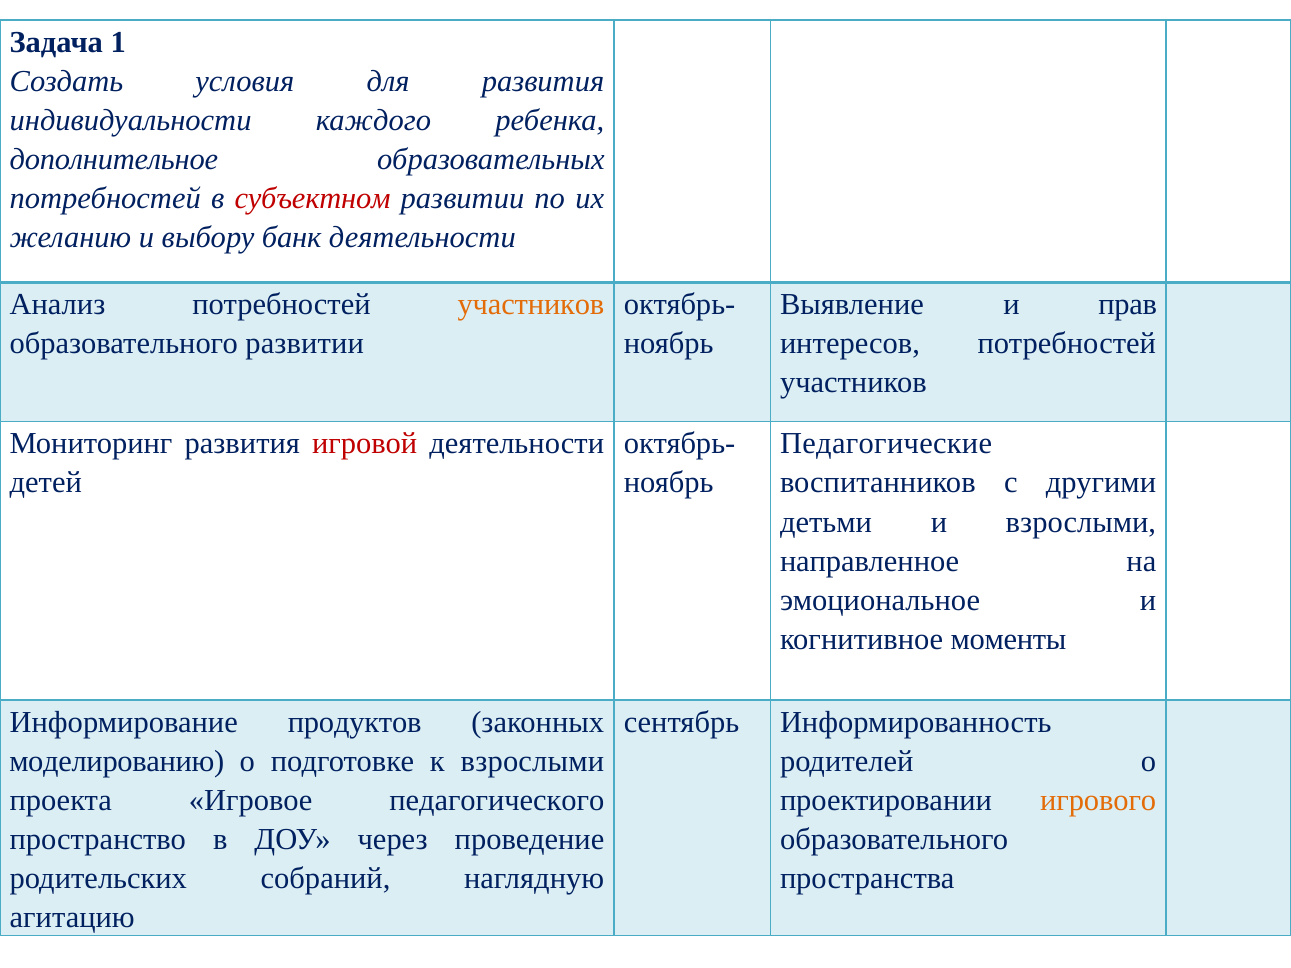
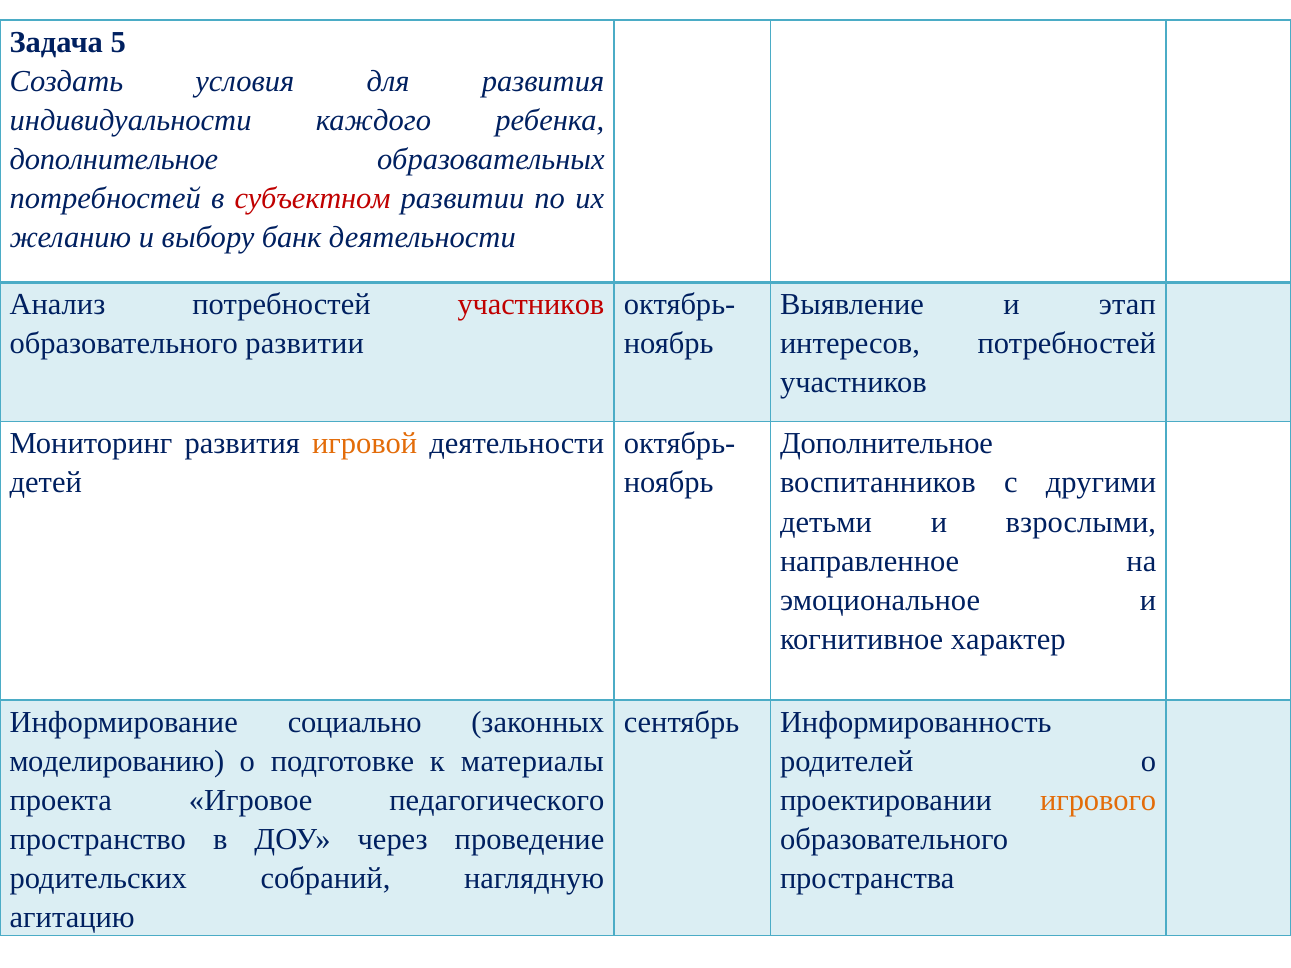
1: 1 -> 5
участников at (531, 305) colour: orange -> red
прав: прав -> этап
игровой colour: red -> orange
Педагогические at (886, 444): Педагогические -> Дополнительное
моменты: моменты -> характер
продуктов: продуктов -> социально
к взрослыми: взрослыми -> материалы
